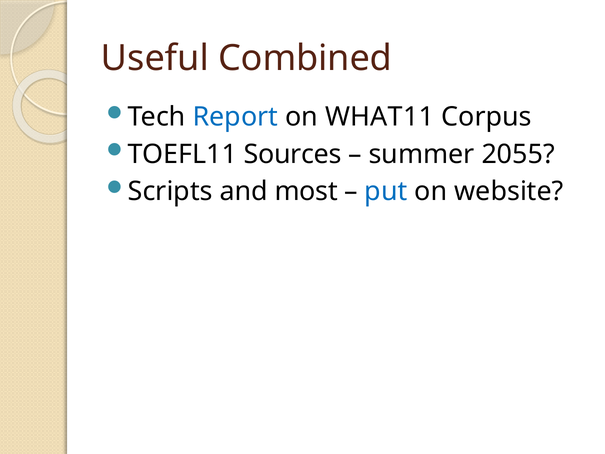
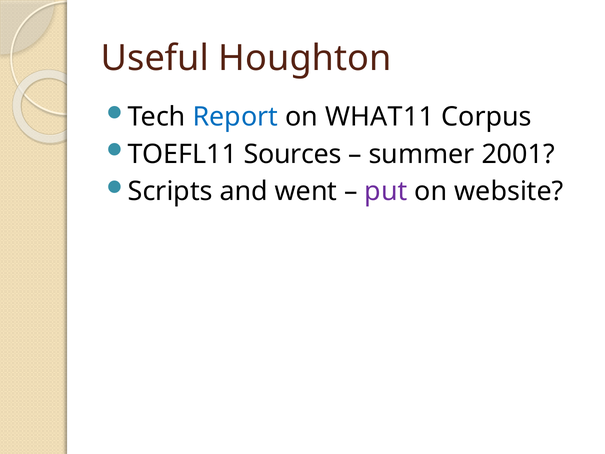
Combined: Combined -> Houghton
2055: 2055 -> 2001
most: most -> went
put colour: blue -> purple
